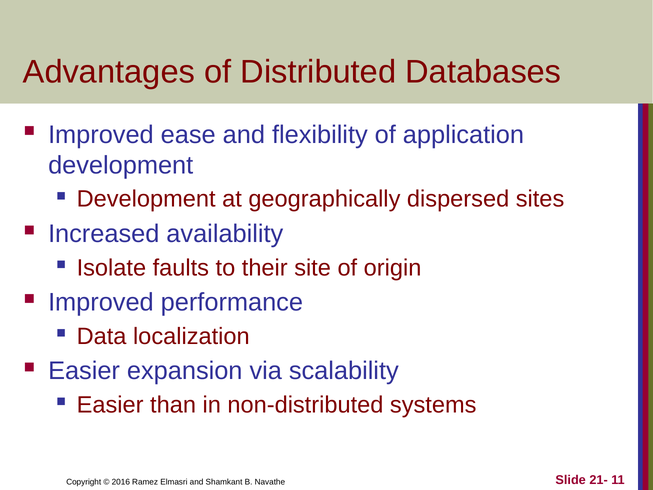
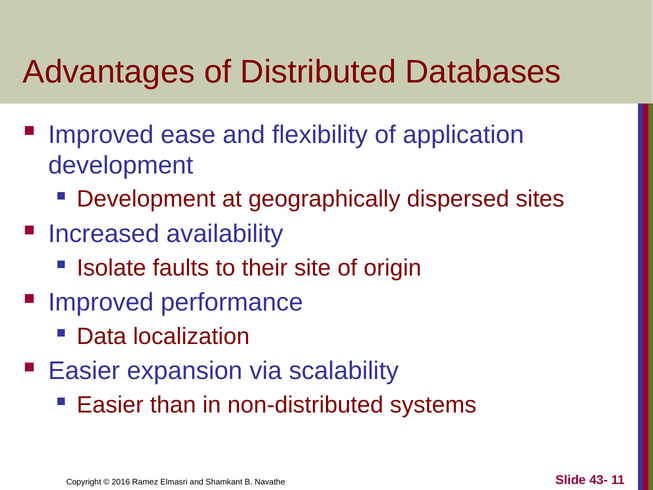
21-: 21- -> 43-
